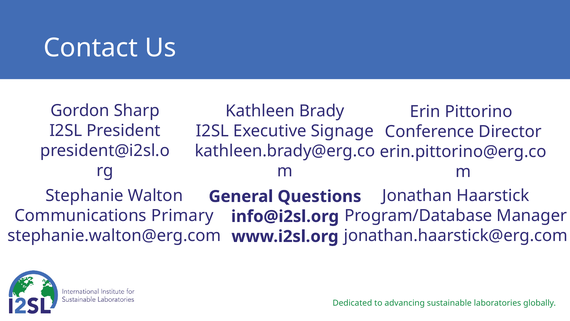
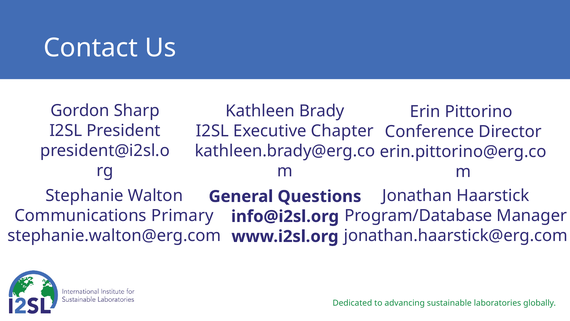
Signage: Signage -> Chapter
